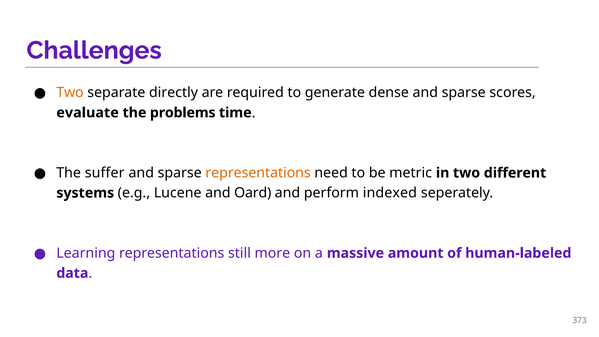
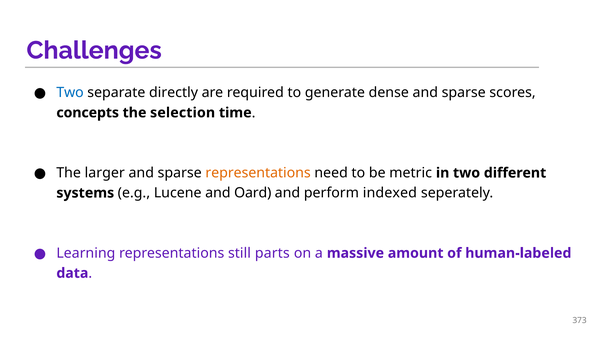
Two at (70, 93) colour: orange -> blue
evaluate: evaluate -> concepts
problems: problems -> selection
suffer: suffer -> larger
more: more -> parts
